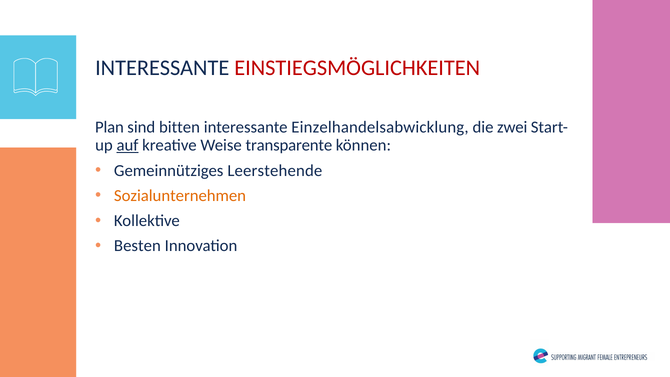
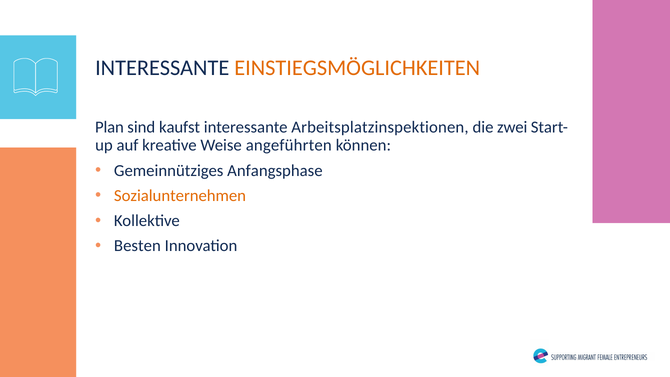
EINSTIEGSMÖGLICHKEITEN colour: red -> orange
bitten: bitten -> kaufst
Einzelhandelsabwicklung: Einzelhandelsabwicklung -> Arbeitsplatzinspektionen
auf underline: present -> none
transparente: transparente -> angeführten
Leerstehende: Leerstehende -> Anfangsphase
